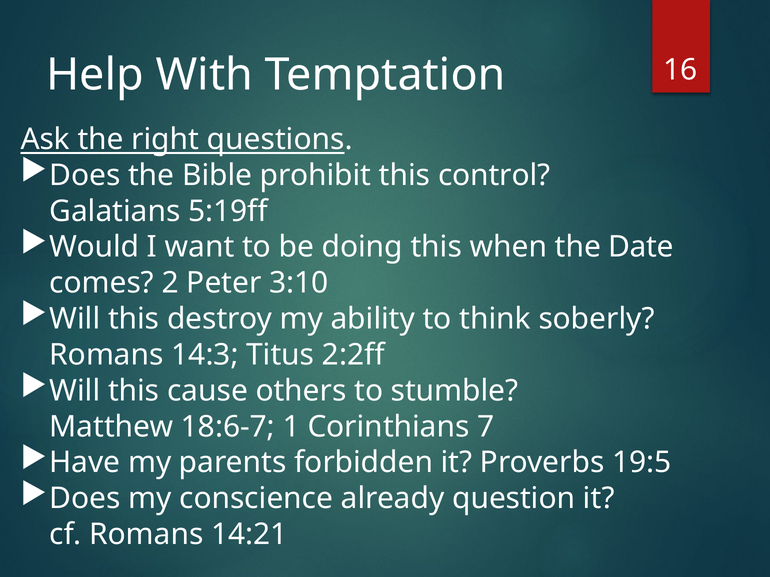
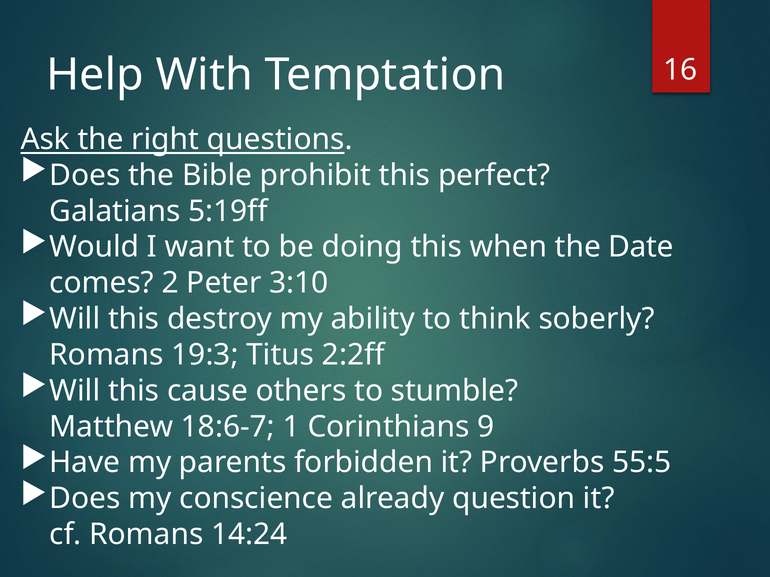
control: control -> perfect
14:3: 14:3 -> 19:3
7: 7 -> 9
19:5: 19:5 -> 55:5
14:21: 14:21 -> 14:24
